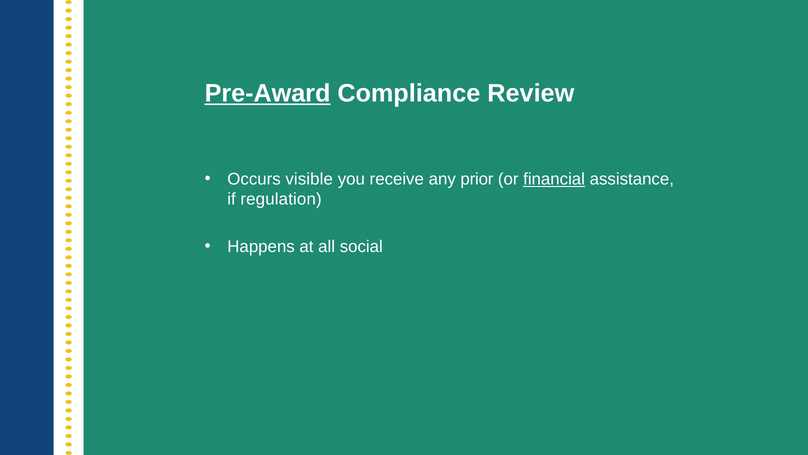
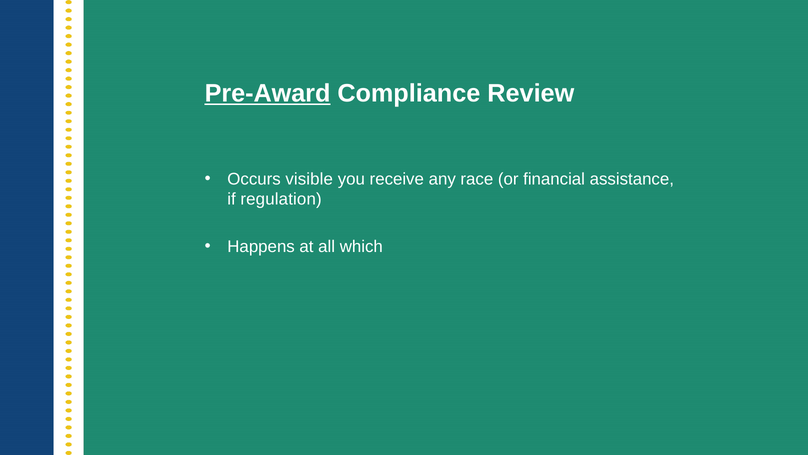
prior: prior -> race
financial underline: present -> none
social: social -> which
